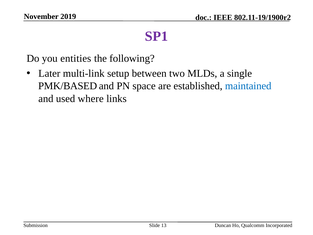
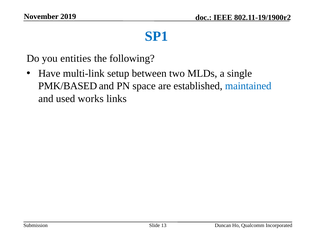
SP1 colour: purple -> blue
Later: Later -> Have
where: where -> works
